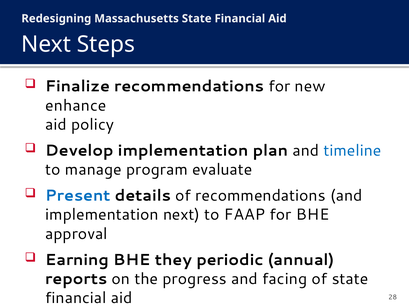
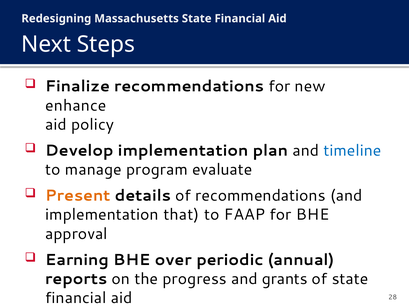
Present colour: blue -> orange
implementation next: next -> that
they: they -> over
facing: facing -> grants
